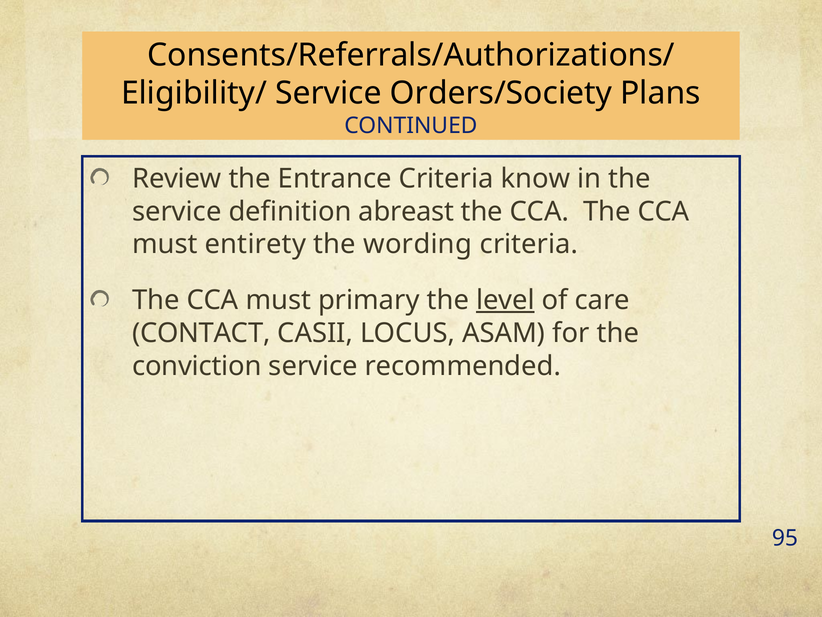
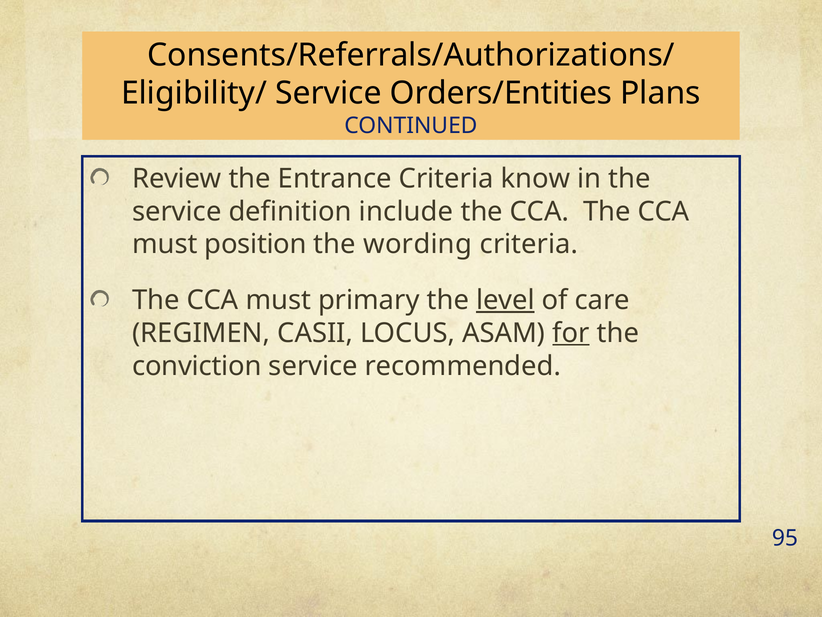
Orders/Society: Orders/Society -> Orders/Entities
abreast: abreast -> include
entirety: entirety -> position
CONTACT: CONTACT -> REGIMEN
for underline: none -> present
